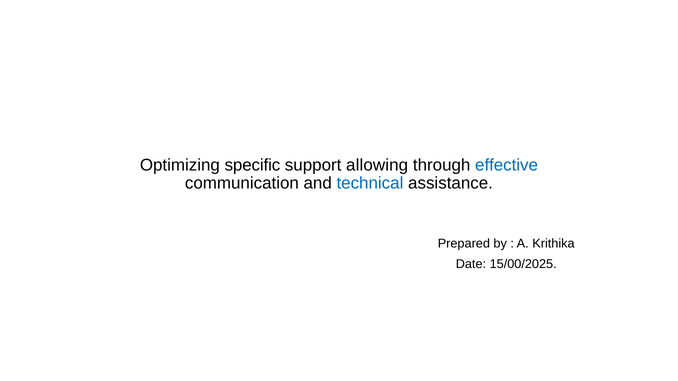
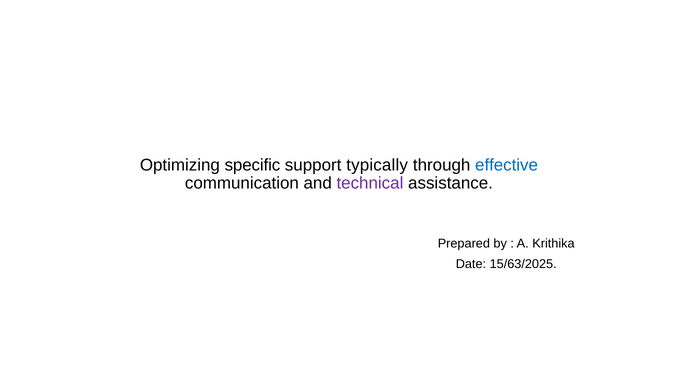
allowing: allowing -> typically
technical colour: blue -> purple
15/00/2025: 15/00/2025 -> 15/63/2025
